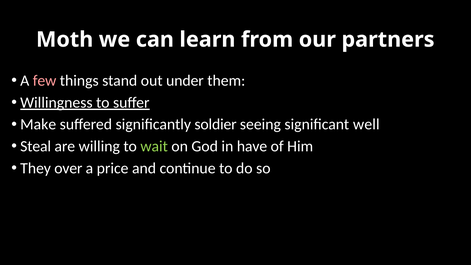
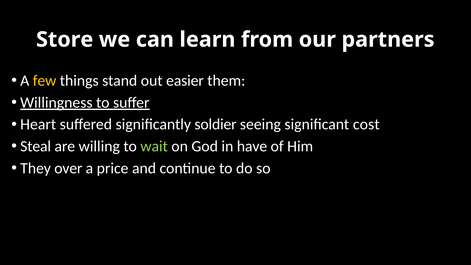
Moth: Moth -> Store
few colour: pink -> yellow
under: under -> easier
Make: Make -> Heart
well: well -> cost
